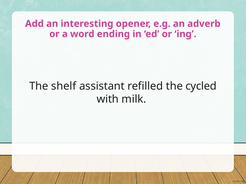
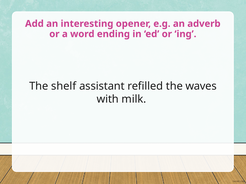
cycled: cycled -> waves
